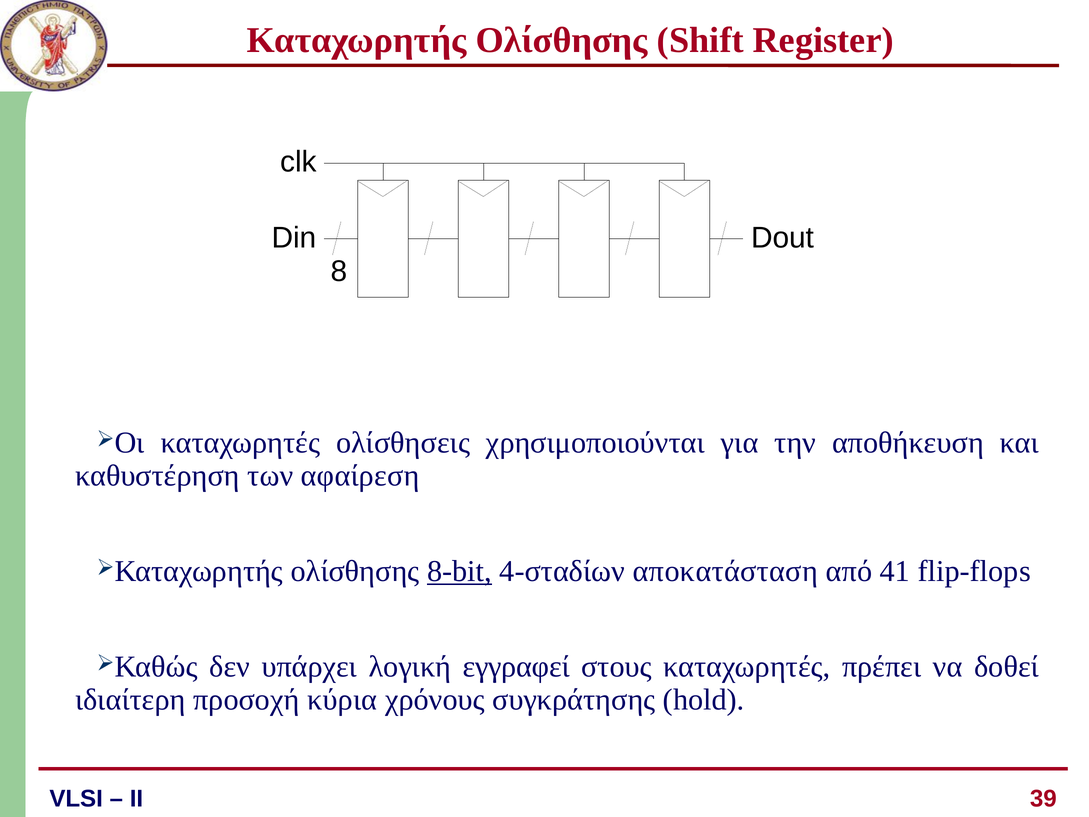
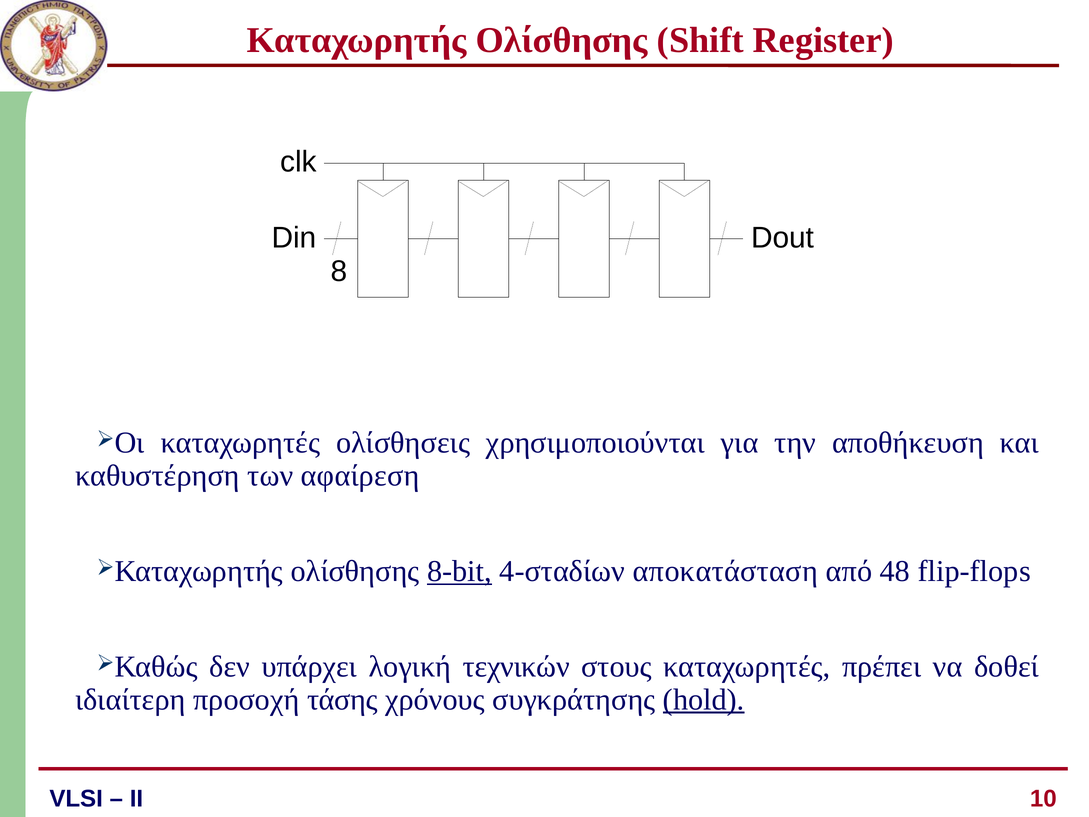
41: 41 -> 48
εγγραφεί: εγγραφεί -> τεχνικών
κύρια: κύρια -> τάσης
hold underline: none -> present
39: 39 -> 10
